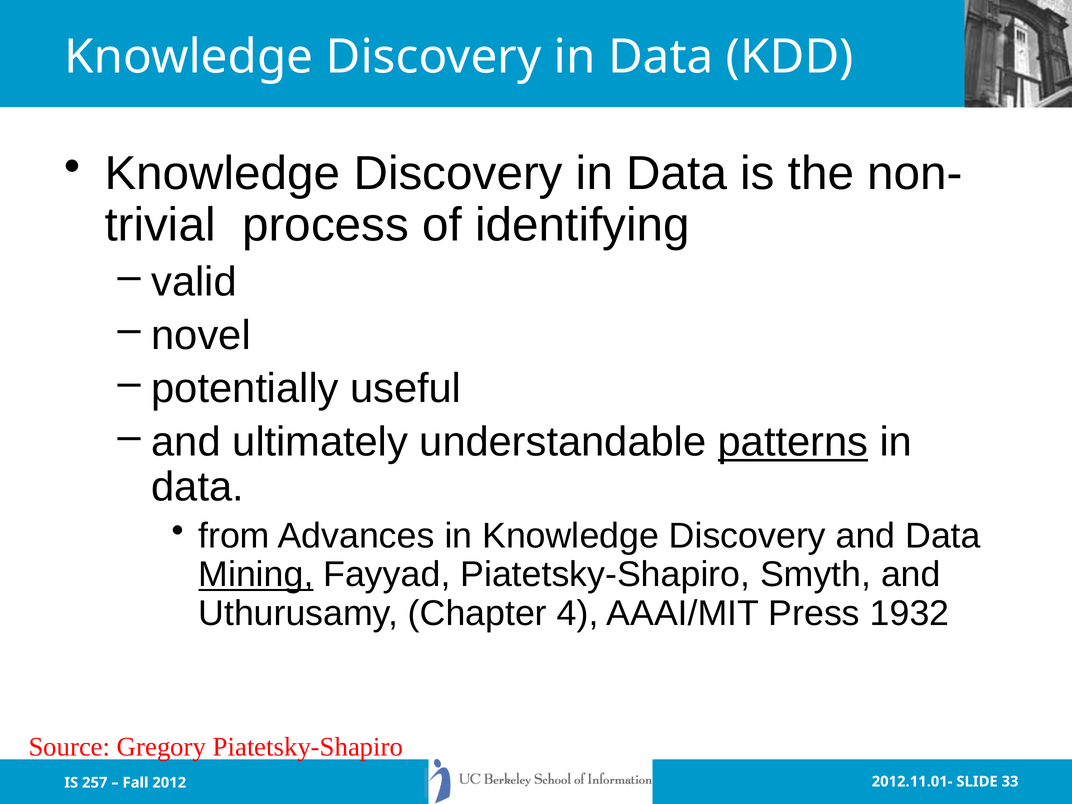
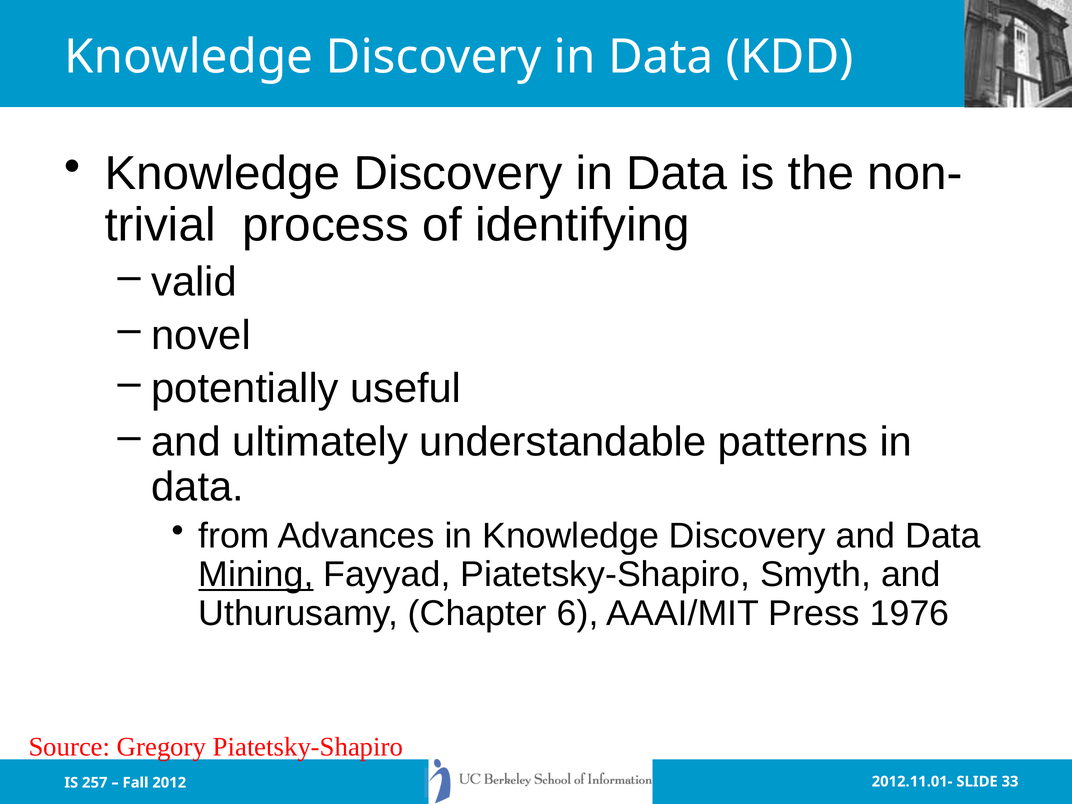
patterns underline: present -> none
4: 4 -> 6
1932: 1932 -> 1976
